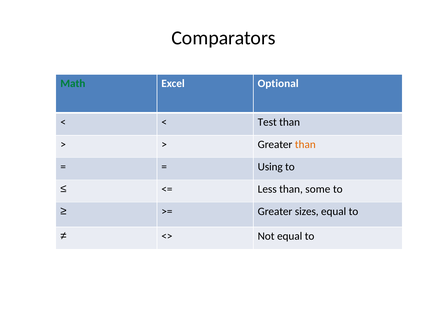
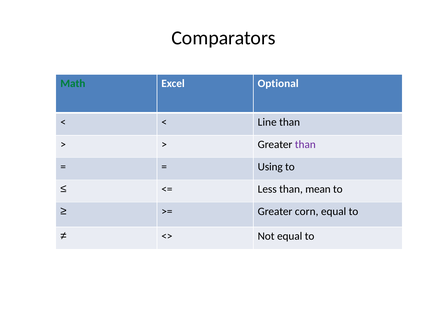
Test: Test -> Line
than at (305, 145) colour: orange -> purple
some: some -> mean
sizes: sizes -> corn
